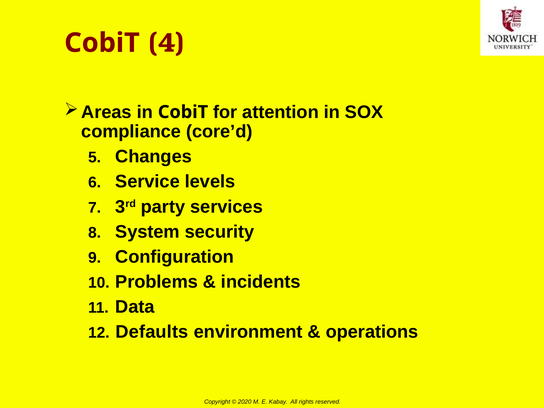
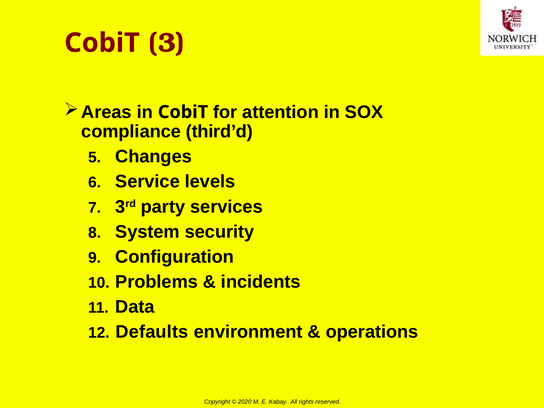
4: 4 -> 3
core’d: core’d -> third’d
